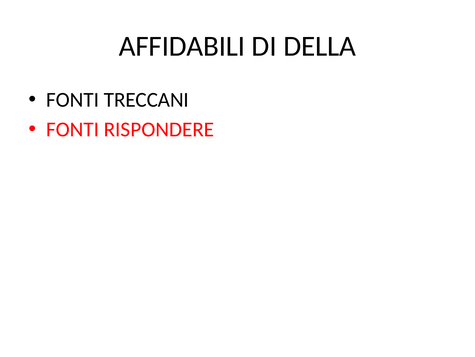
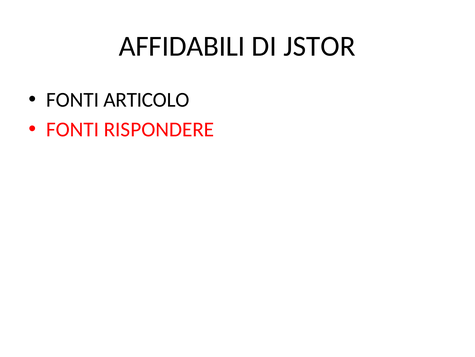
DELLA: DELLA -> JSTOR
TRECCANI: TRECCANI -> ARTICOLO
